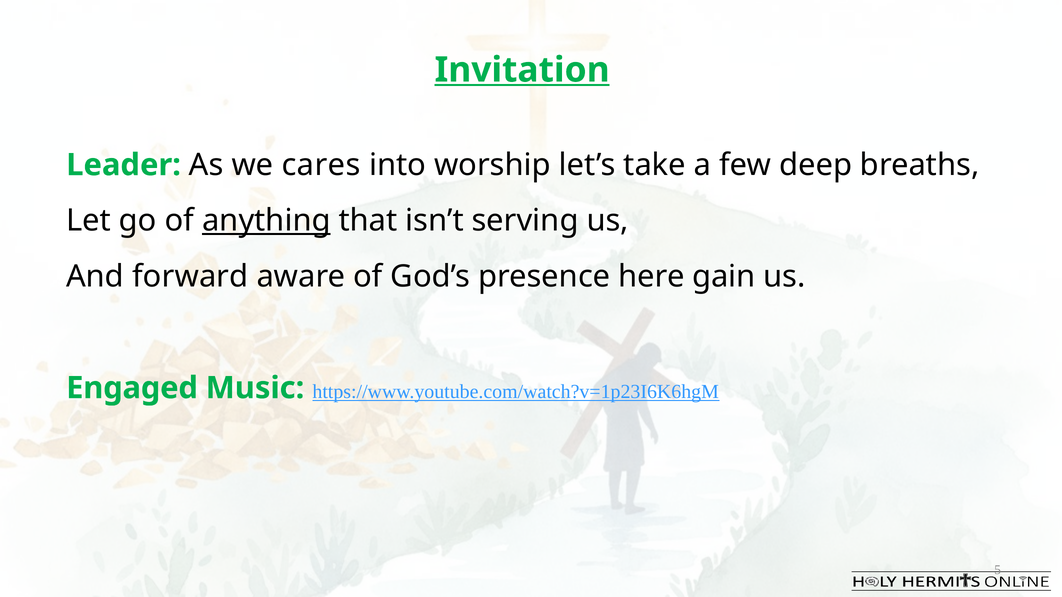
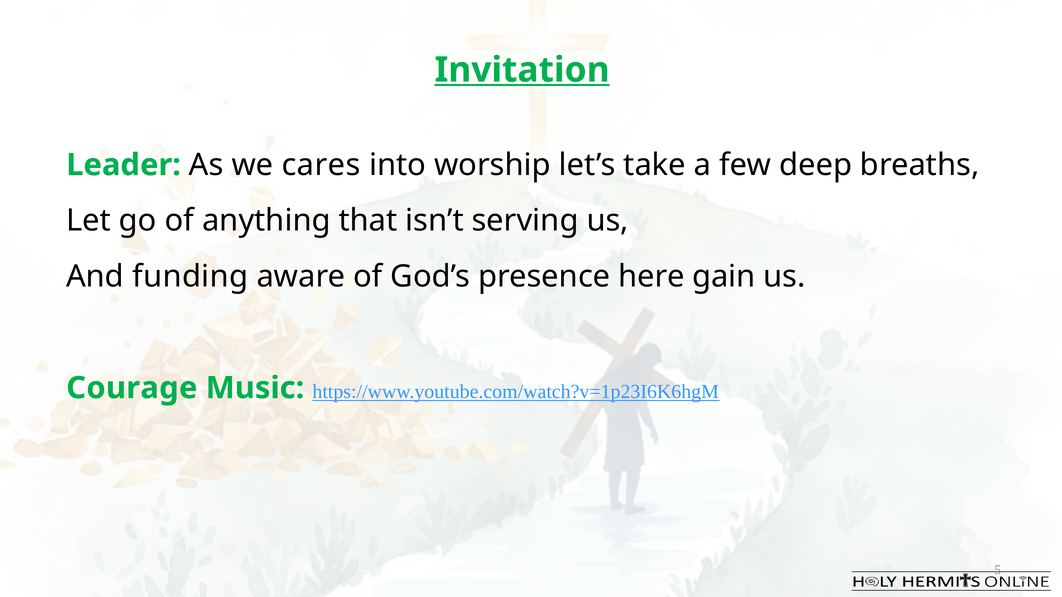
anything underline: present -> none
forward: forward -> funding
Engaged: Engaged -> Courage
